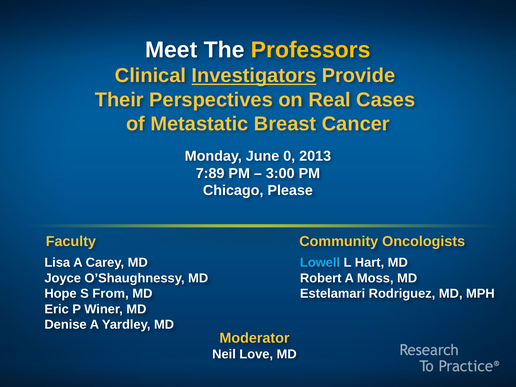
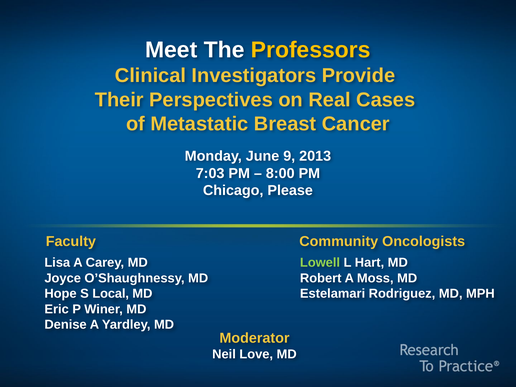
Investigators underline: present -> none
0: 0 -> 9
7:89: 7:89 -> 7:03
3:00: 3:00 -> 8:00
Lowell colour: light blue -> light green
From: From -> Local
